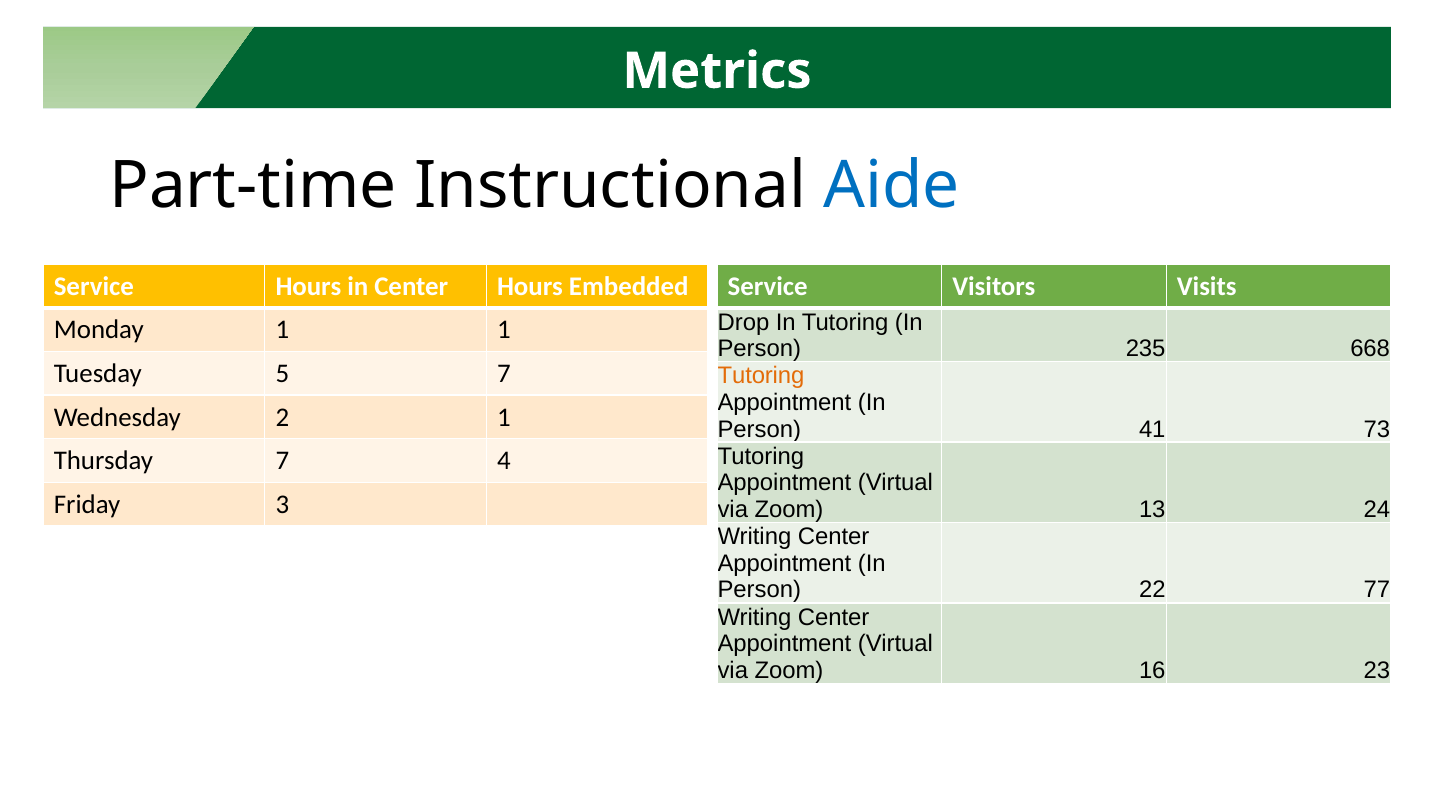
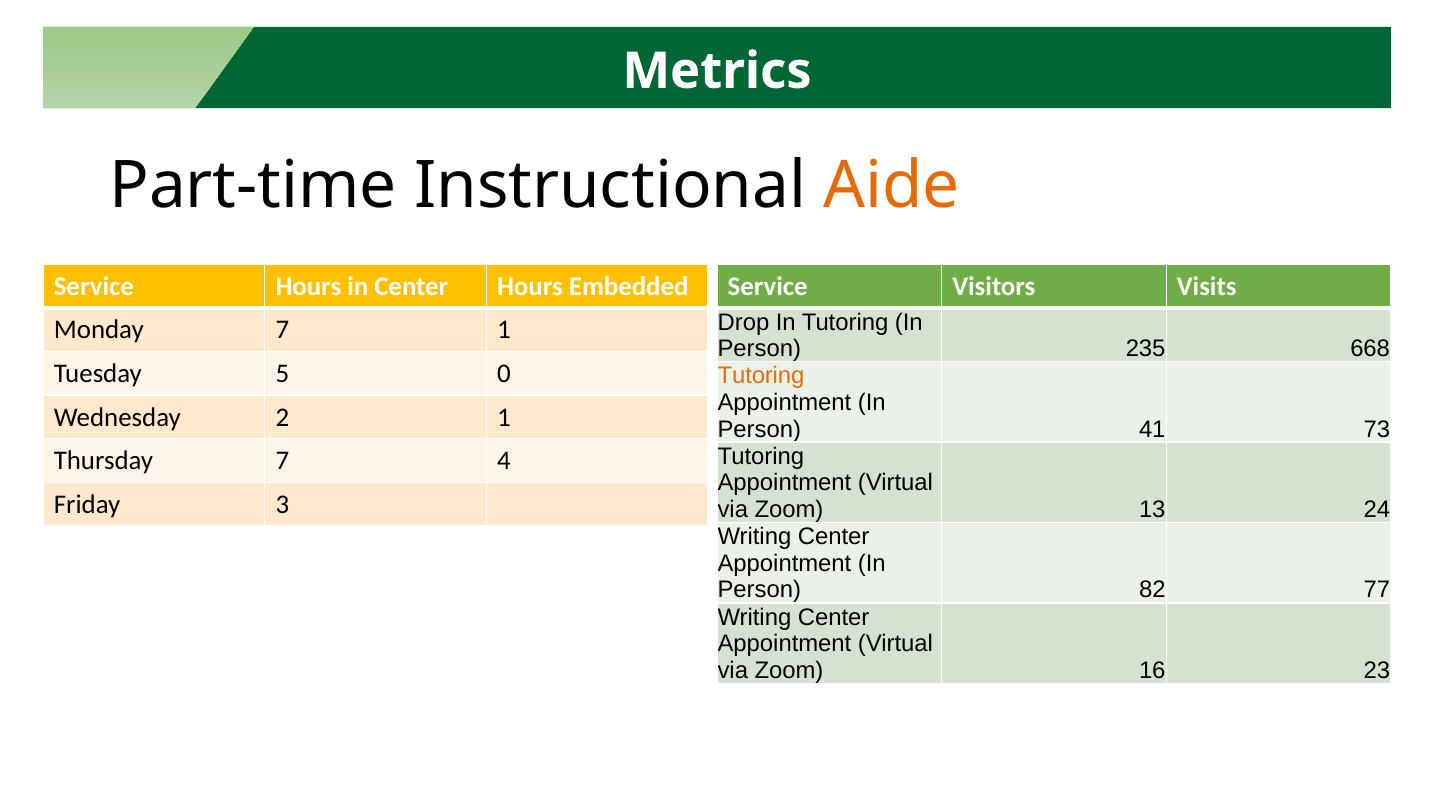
Aide colour: blue -> orange
Monday 1: 1 -> 7
5 7: 7 -> 0
22: 22 -> 82
